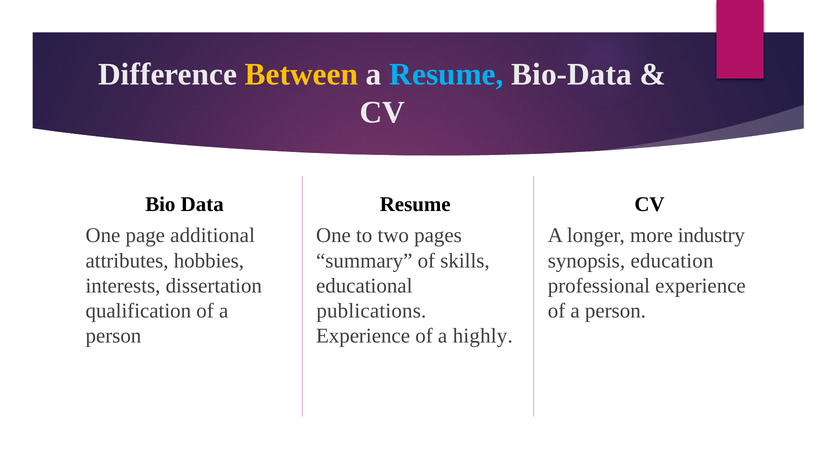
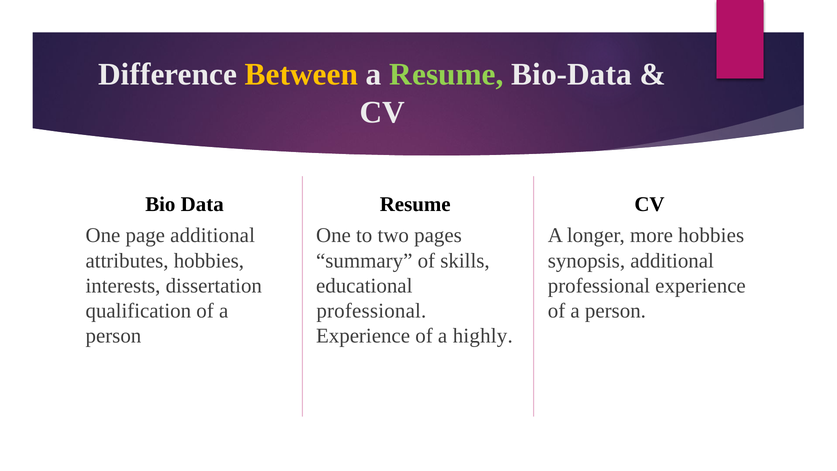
Resume at (447, 74) colour: light blue -> light green
more industry: industry -> hobbies
synopsis education: education -> additional
publications at (371, 311): publications -> professional
